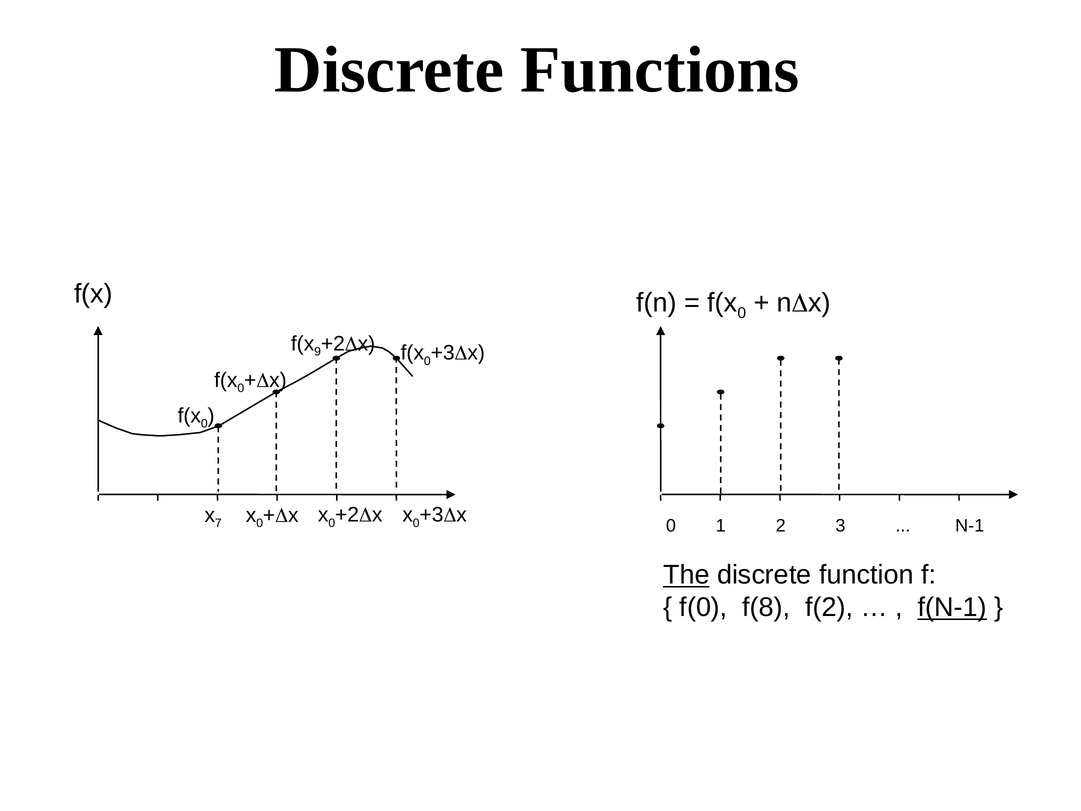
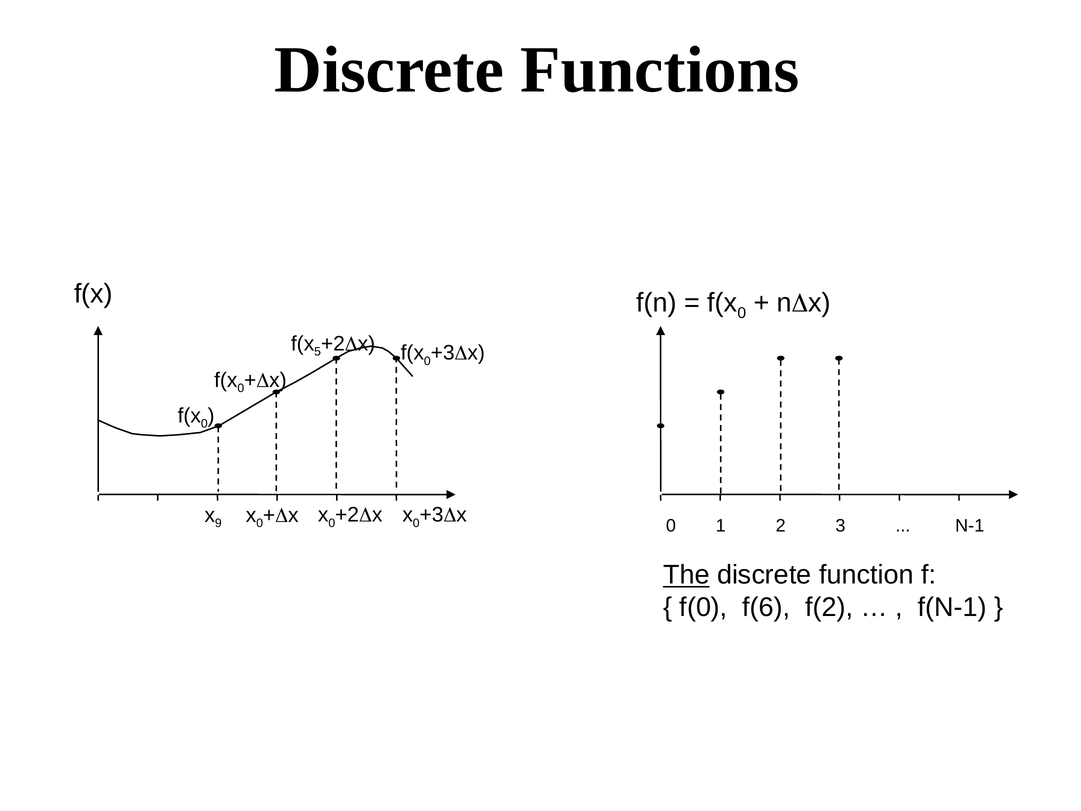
9: 9 -> 5
7: 7 -> 9
f(8: f(8 -> f(6
f(N-1 underline: present -> none
